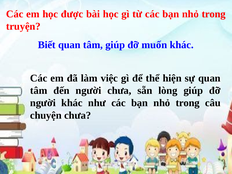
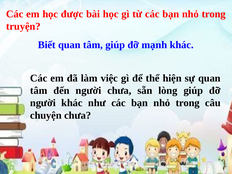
muốn: muốn -> mạnh
